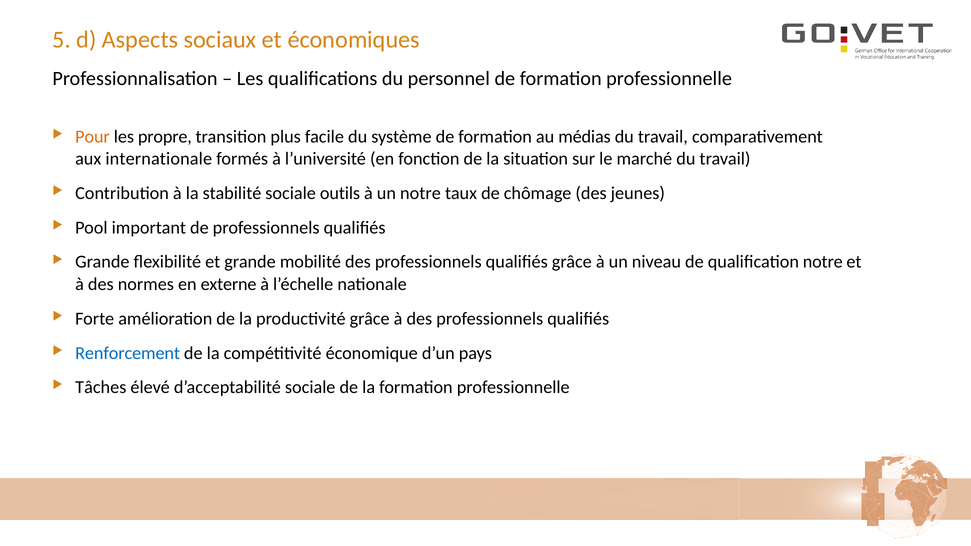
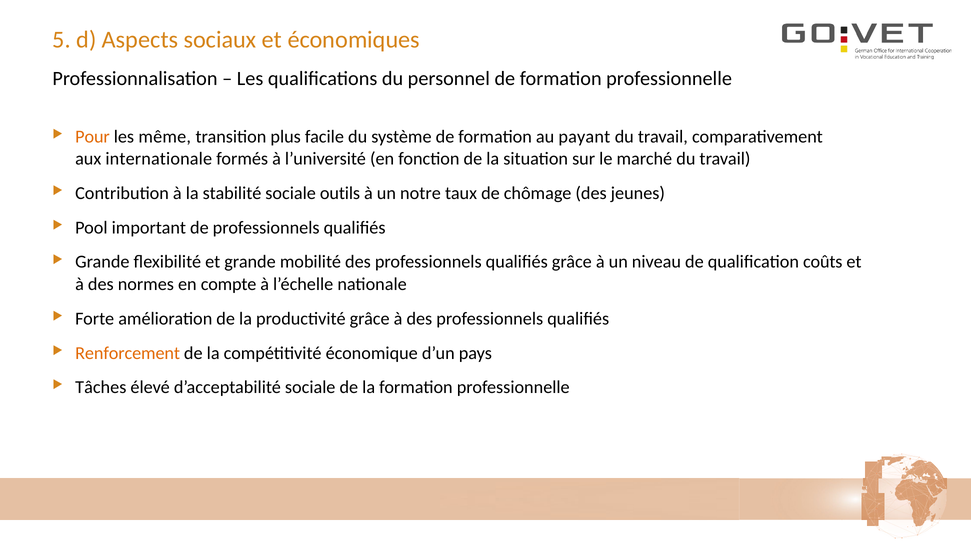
propre: propre -> même
médias: médias -> payant
qualification notre: notre -> coûts
externe: externe -> compte
Renforcement colour: blue -> orange
